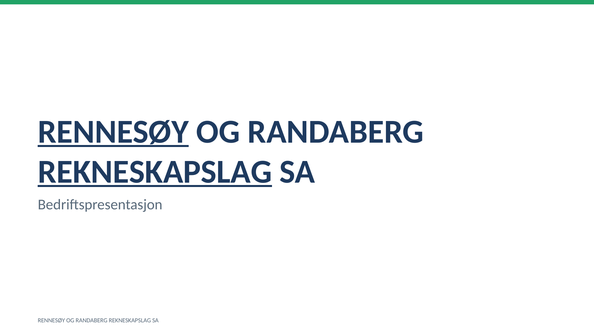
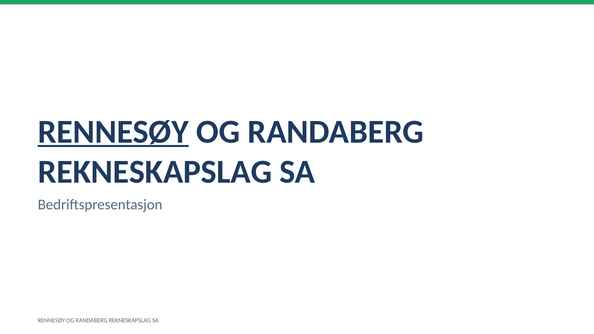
REKNESKAPSLAG at (155, 172) underline: present -> none
